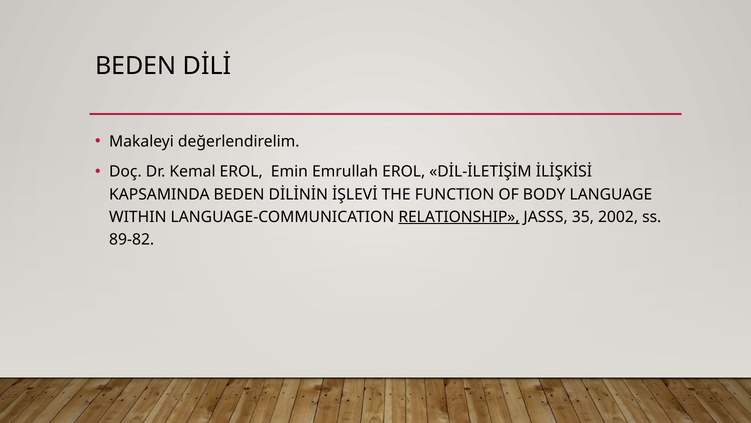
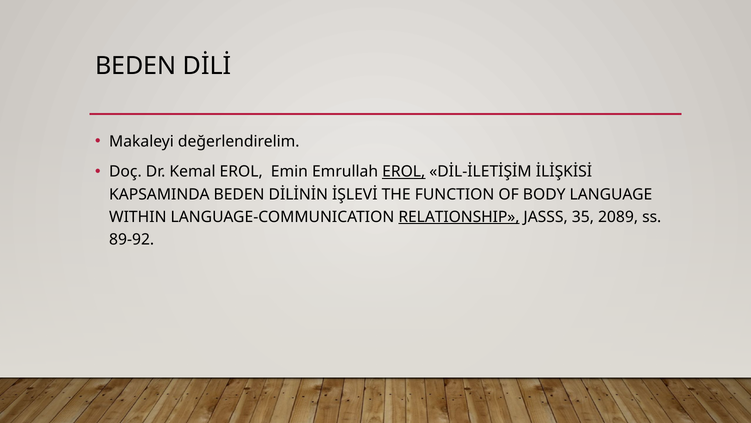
EROL at (404, 172) underline: none -> present
2002: 2002 -> 2089
89-82: 89-82 -> 89-92
